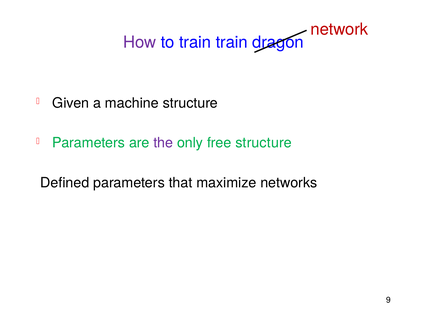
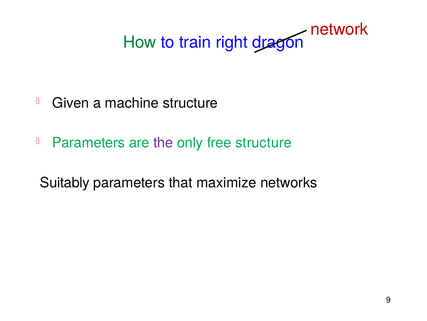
How colour: purple -> green
train train: train -> right
Defined: Defined -> Suitably
